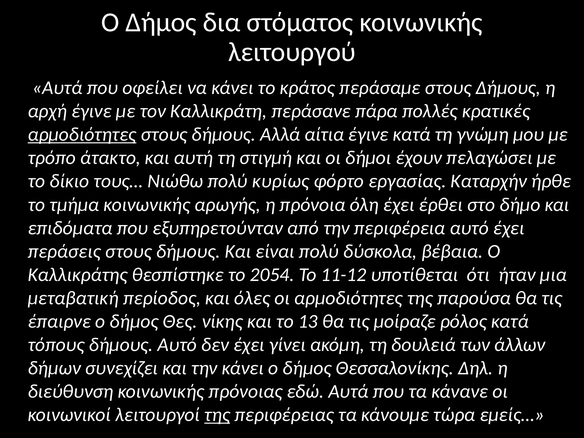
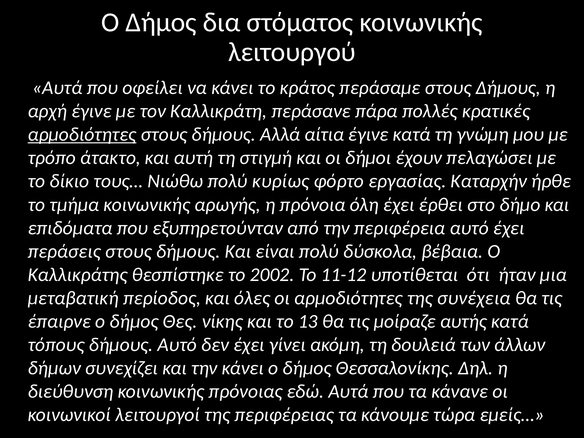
2054: 2054 -> 2002
παρούσα: παρούσα -> συνέχεια
ρόλος: ρόλος -> αυτής
της at (217, 415) underline: present -> none
